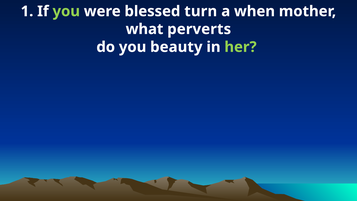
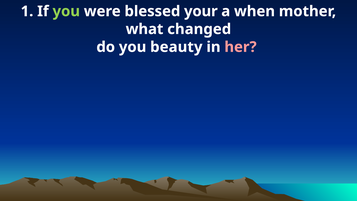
turn: turn -> your
perverts: perverts -> changed
her colour: light green -> pink
